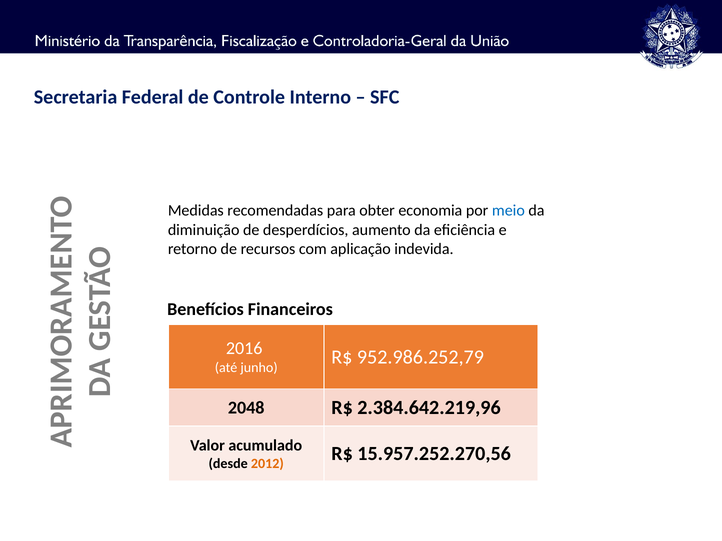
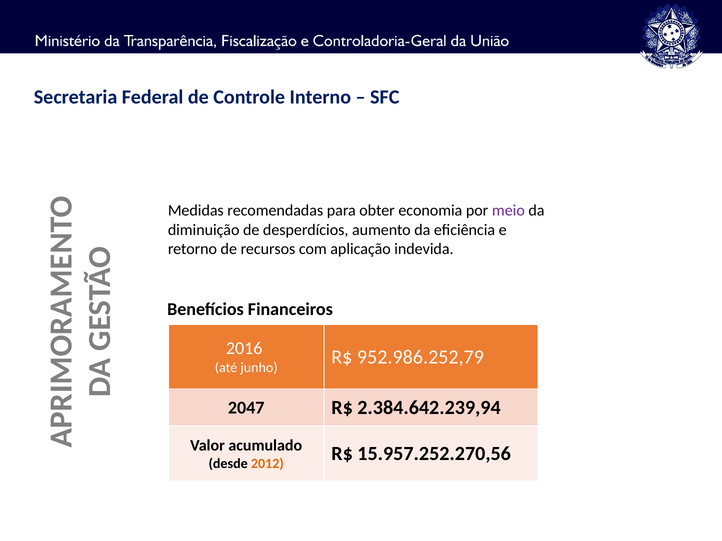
meio colour: blue -> purple
2048: 2048 -> 2047
2.384.642.219,96: 2.384.642.219,96 -> 2.384.642.239,94
